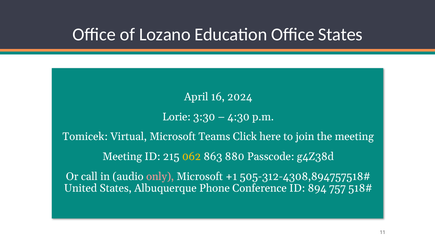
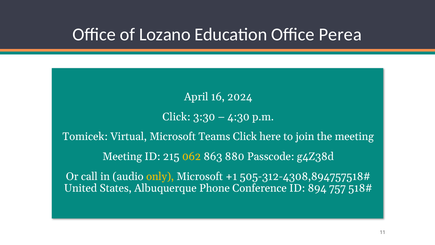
Office States: States -> Perea
Lorie at (177, 117): Lorie -> Click
only colour: pink -> yellow
